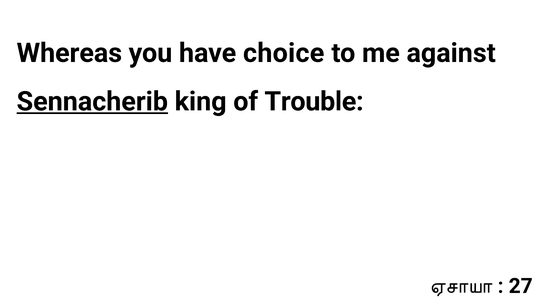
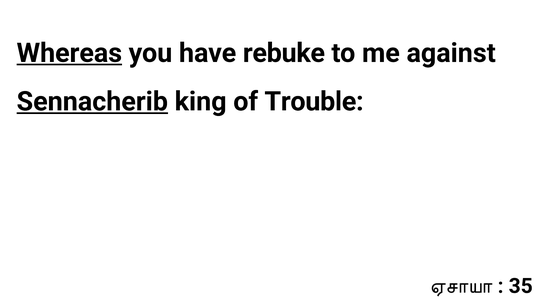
Whereas underline: none -> present
choice: choice -> rebuke
27: 27 -> 35
